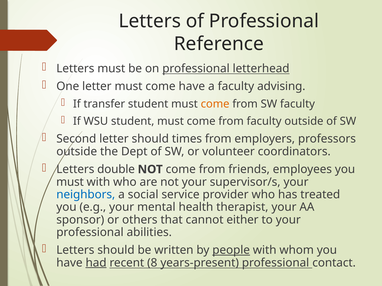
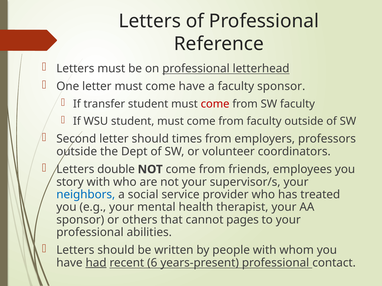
faculty advising: advising -> sponsor
come at (215, 104) colour: orange -> red
must at (70, 182): must -> story
either: either -> pages
people underline: present -> none
8: 8 -> 6
